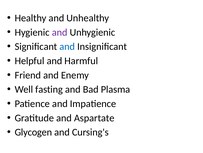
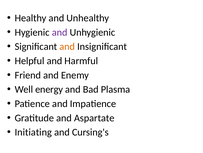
and at (67, 46) colour: blue -> orange
fasting: fasting -> energy
Glycogen: Glycogen -> Initiating
